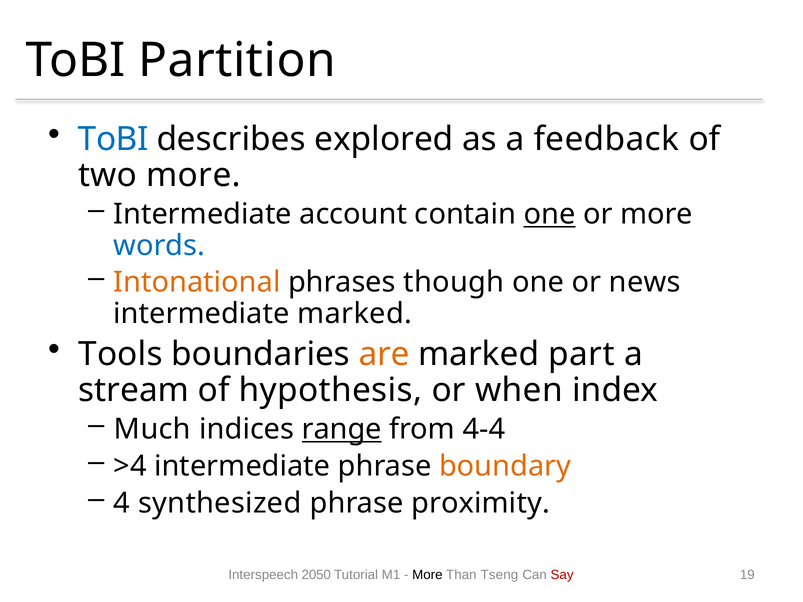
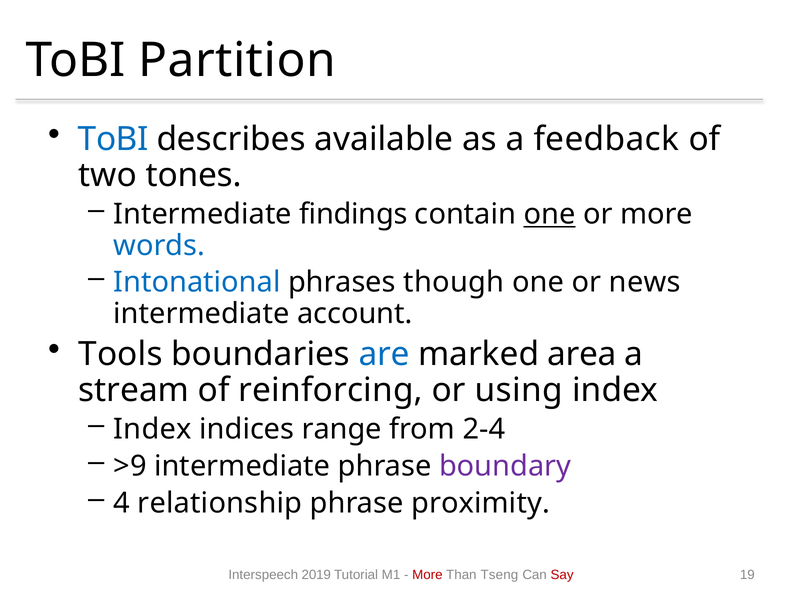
explored: explored -> available
two more: more -> tones
account: account -> findings
Intonational colour: orange -> blue
intermediate marked: marked -> account
are colour: orange -> blue
part: part -> area
hypothesis: hypothesis -> reinforcing
when: when -> using
Much at (152, 429): Much -> Index
range underline: present -> none
4-4: 4-4 -> 2-4
>4: >4 -> >9
boundary colour: orange -> purple
synthesized: synthesized -> relationship
2050: 2050 -> 2019
More at (427, 575) colour: black -> red
